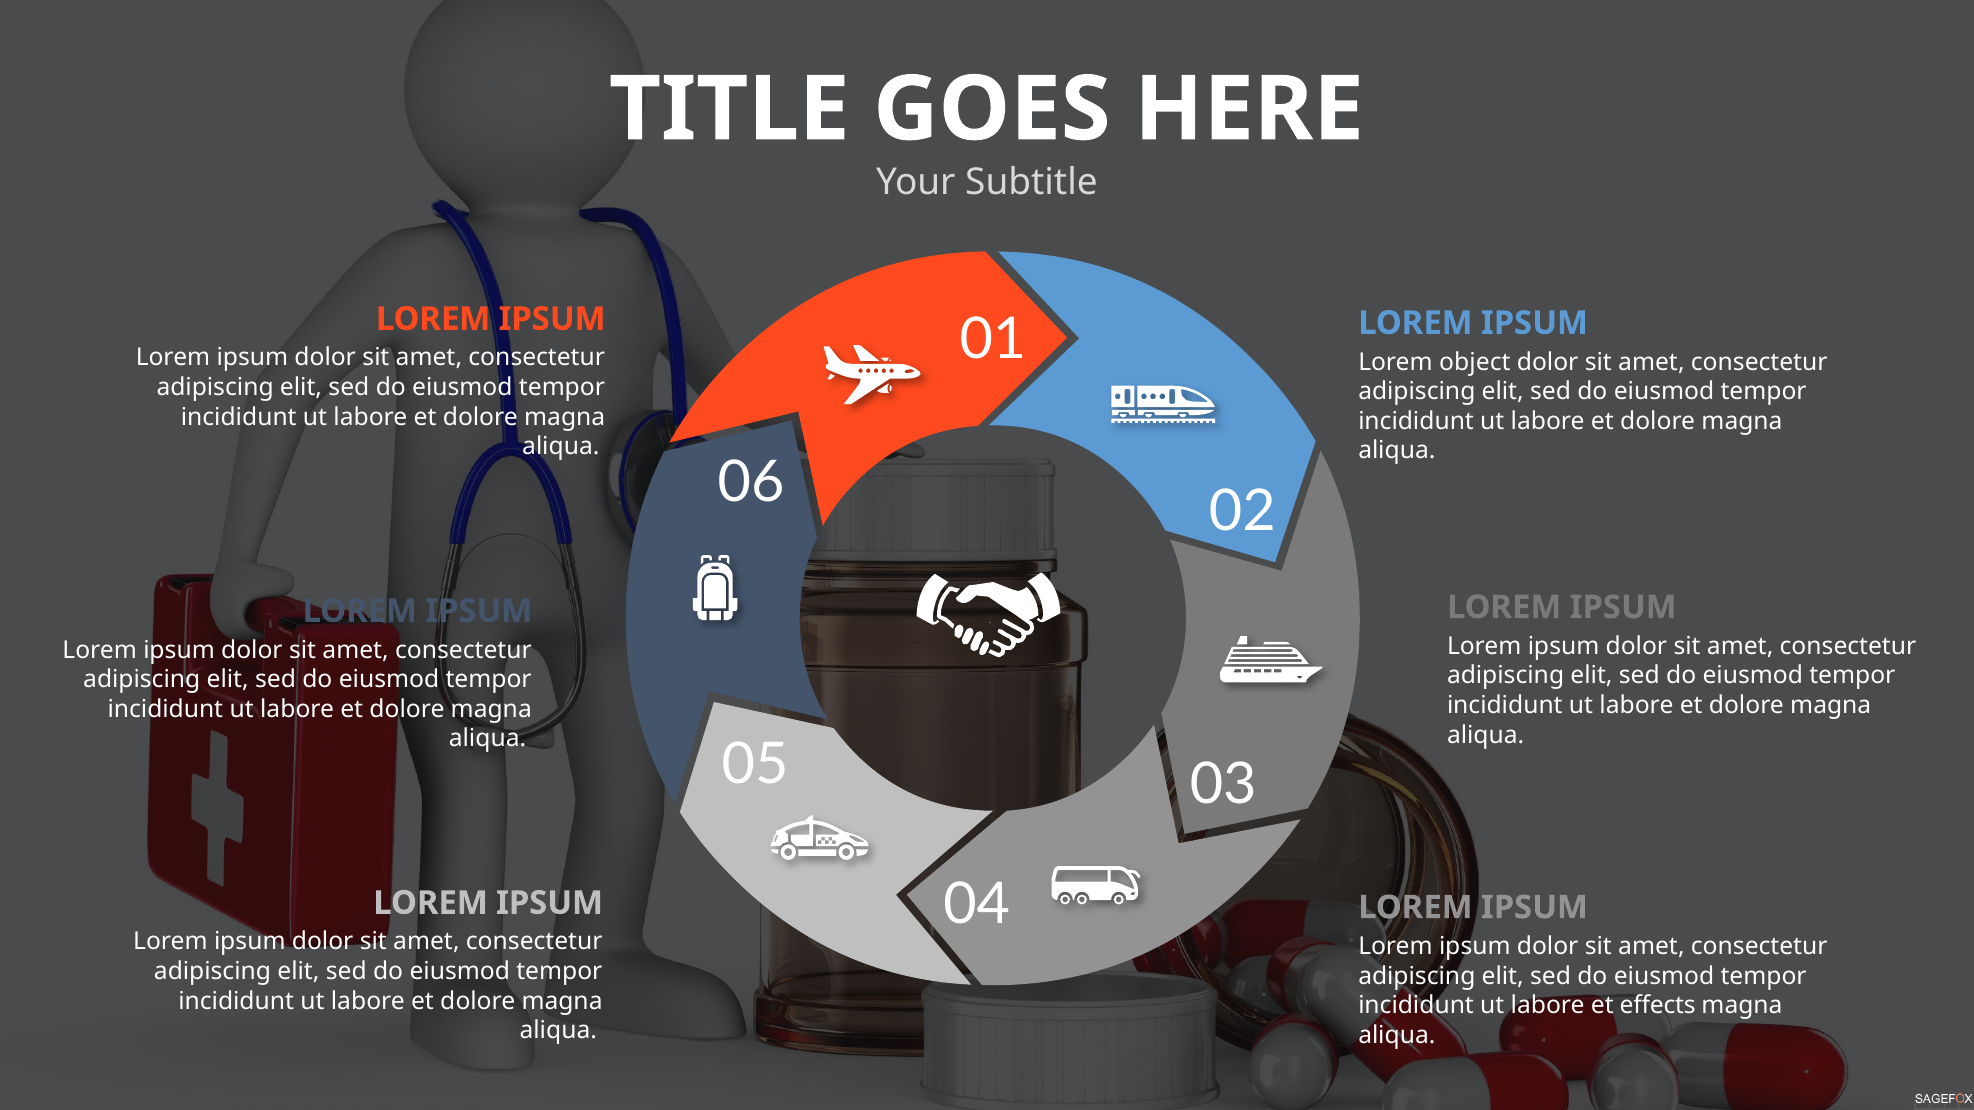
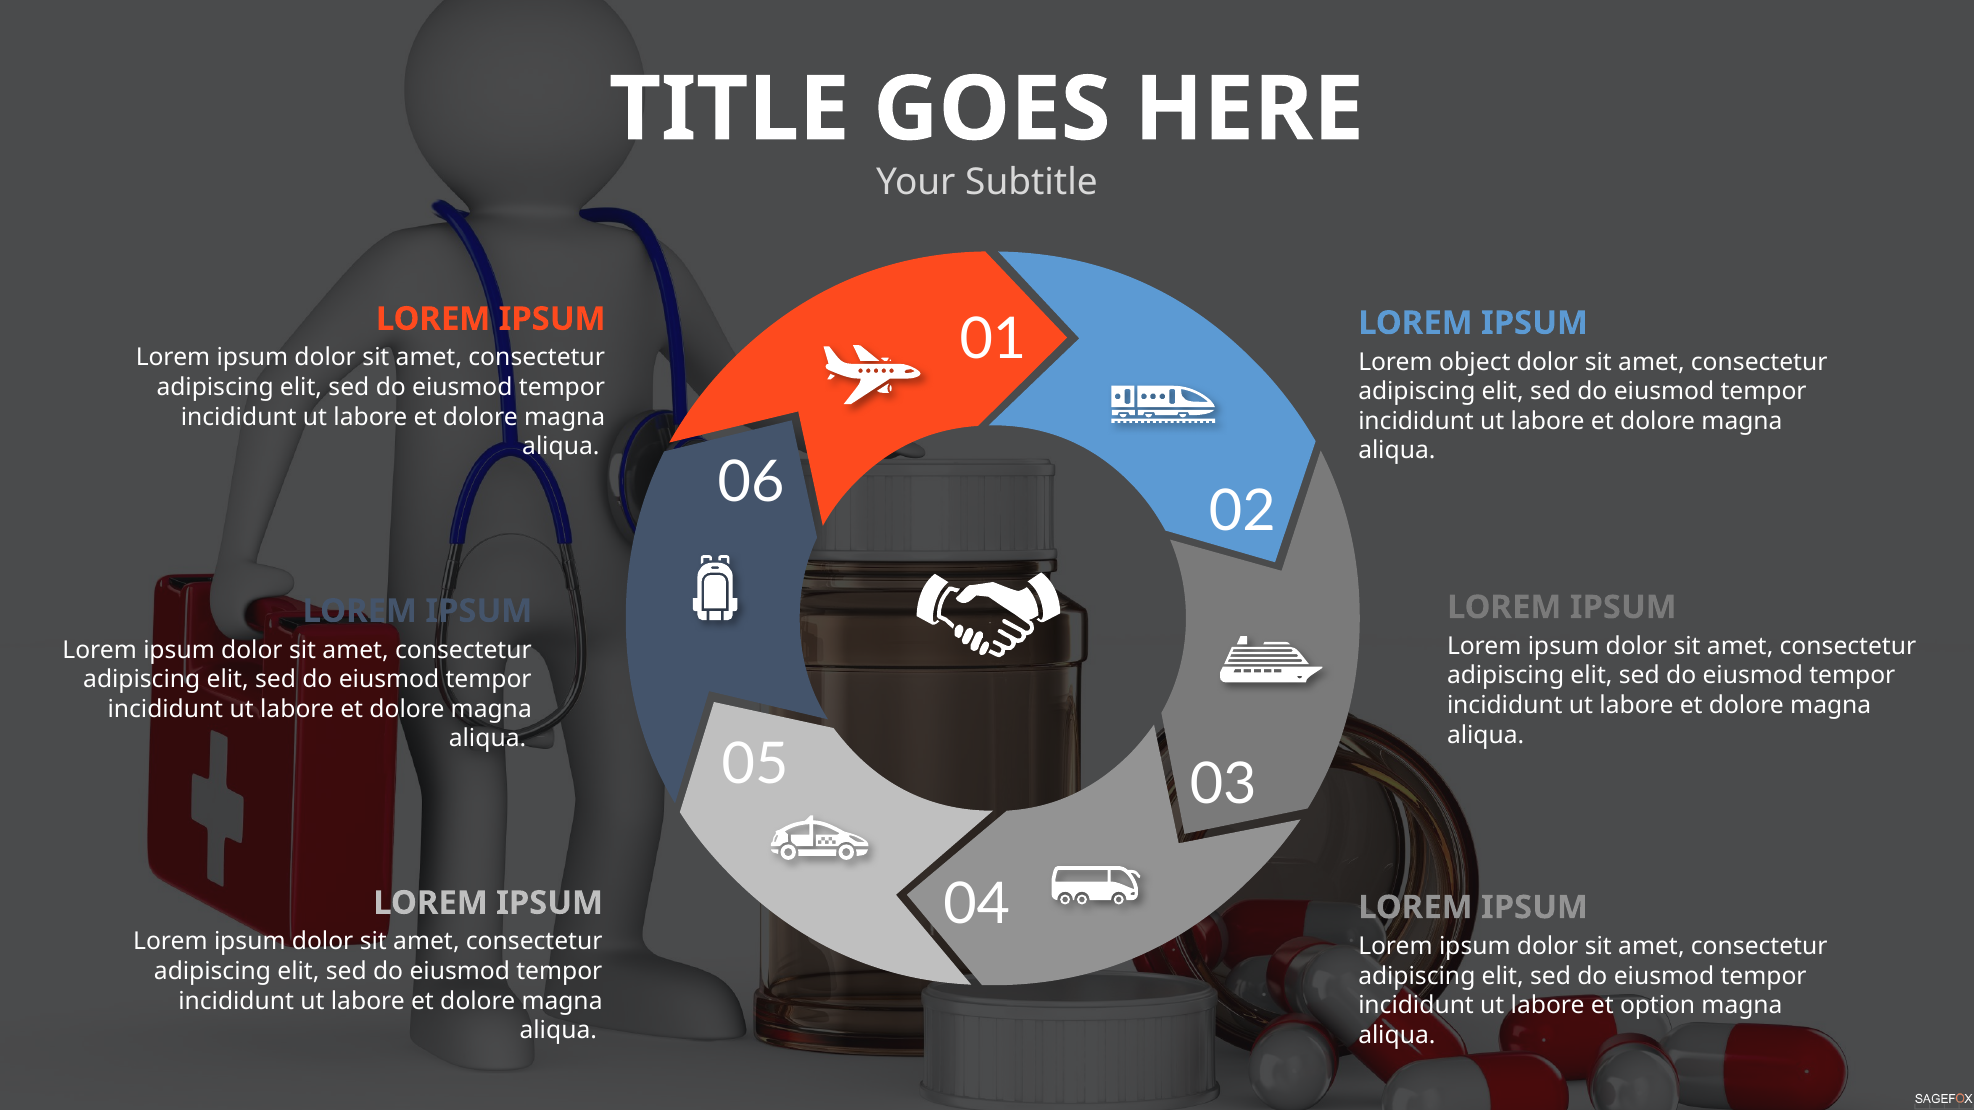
effects: effects -> option
